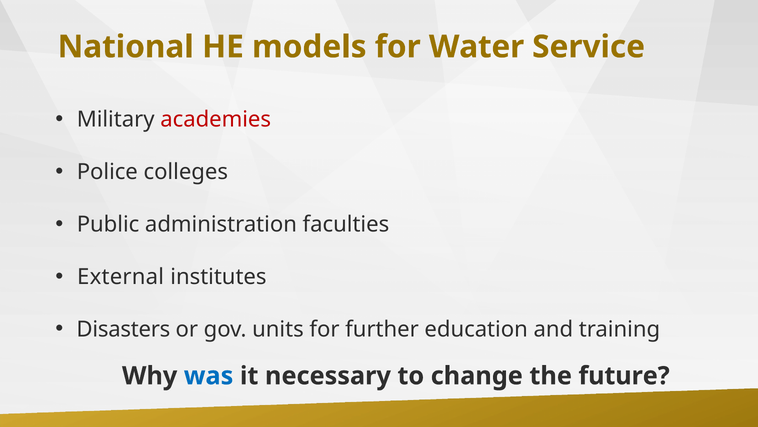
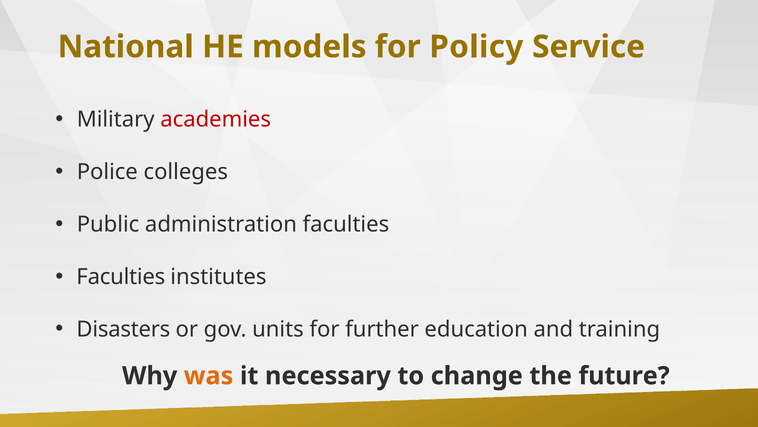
Water: Water -> Policy
External at (121, 277): External -> Faculties
was colour: blue -> orange
